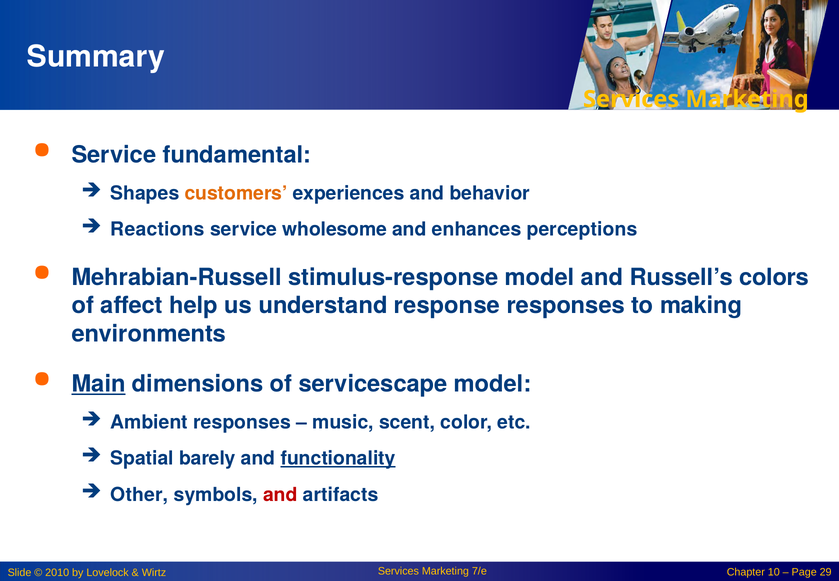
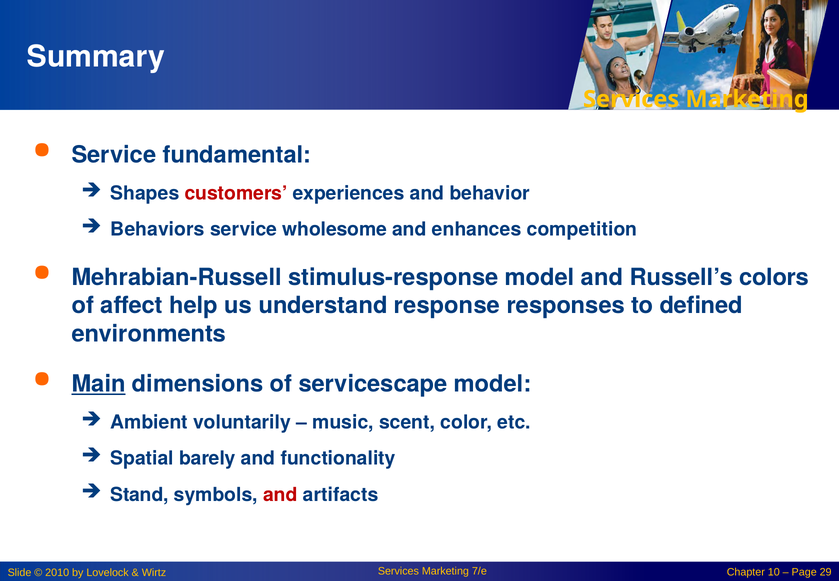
customers colour: orange -> red
Reactions: Reactions -> Behaviors
perceptions: perceptions -> competition
making: making -> defined
Ambient responses: responses -> voluntarily
functionality underline: present -> none
Other: Other -> Stand
